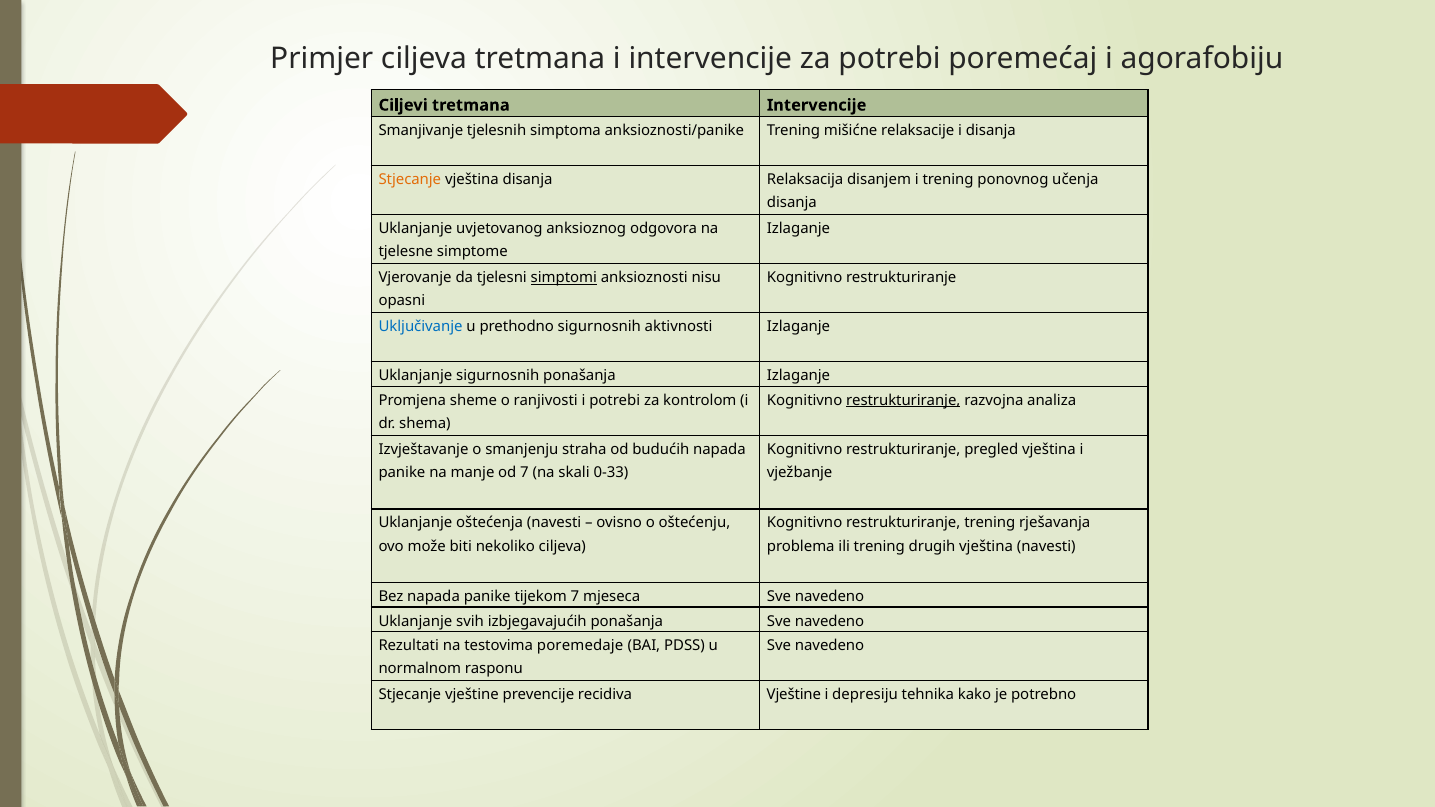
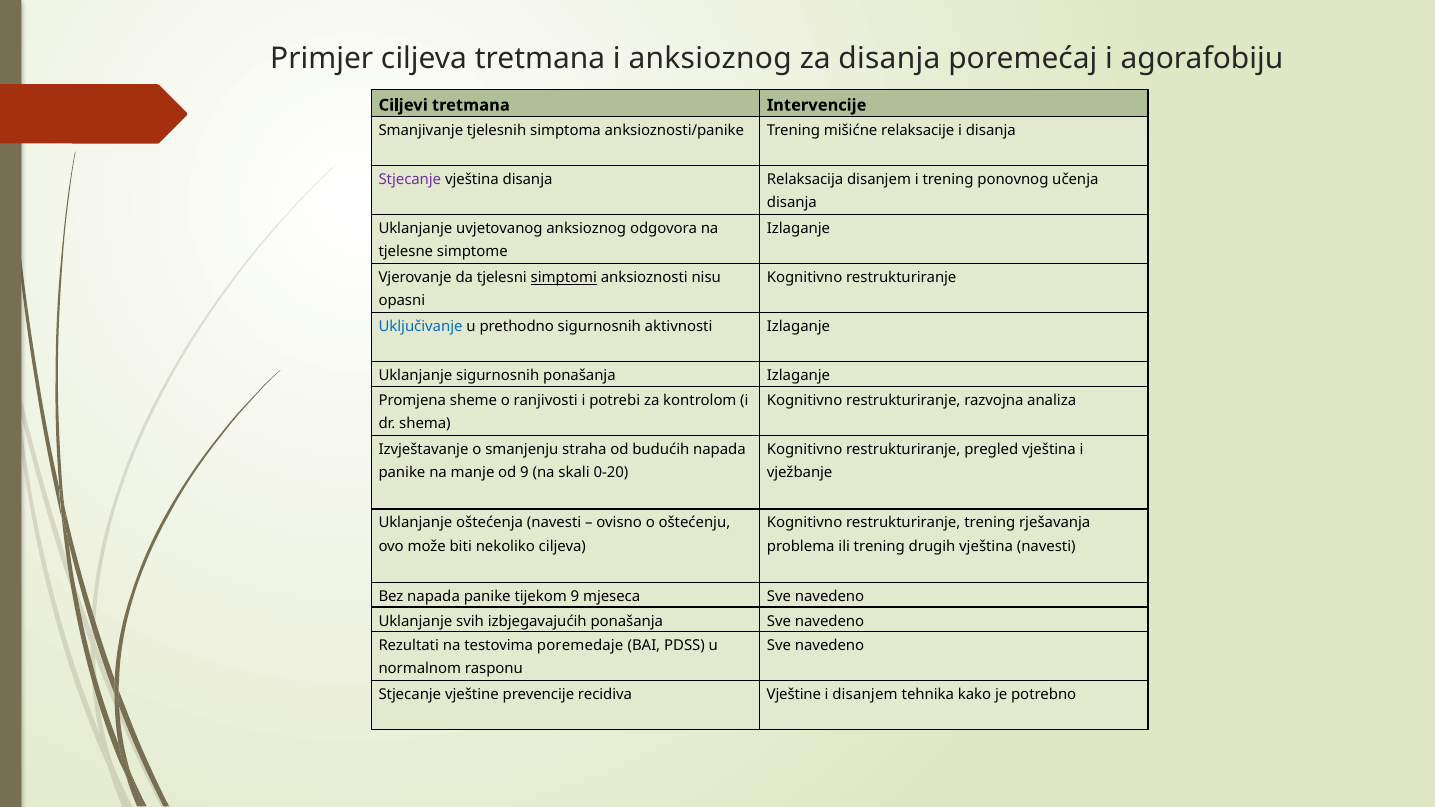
i intervencije: intervencije -> anksioznog
za potrebi: potrebi -> disanja
Stjecanje at (410, 180) colour: orange -> purple
restrukturiranje at (903, 400) underline: present -> none
od 7: 7 -> 9
0-33: 0-33 -> 0-20
tijekom 7: 7 -> 9
i depresiju: depresiju -> disanjem
